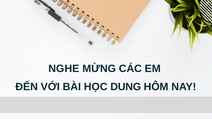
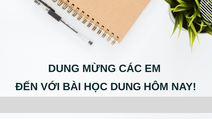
NGHE at (64, 69): NGHE -> DUNG
